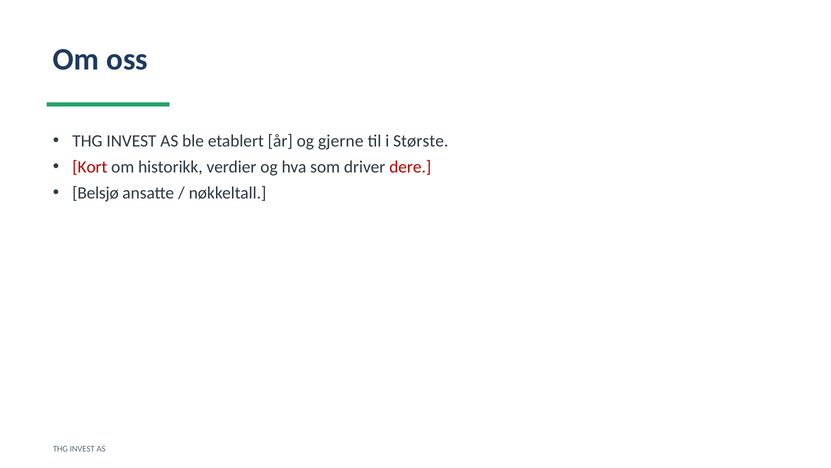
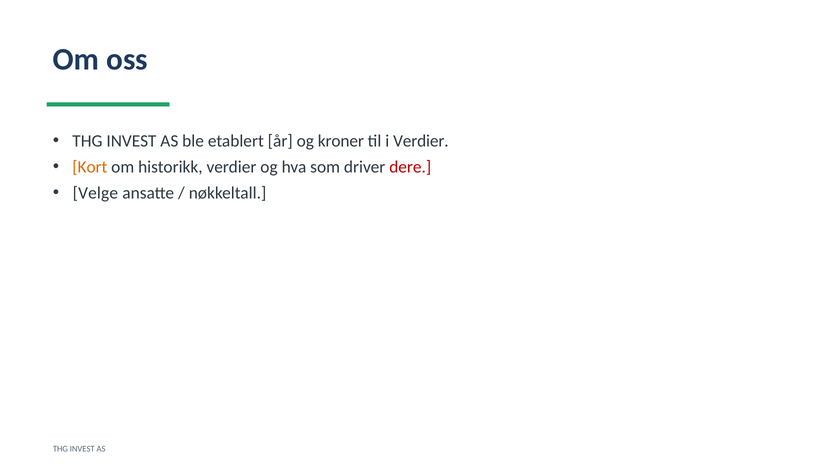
gjerne: gjerne -> kroner
i Største: Største -> Verdier
Kort colour: red -> orange
Belsjø: Belsjø -> Velge
